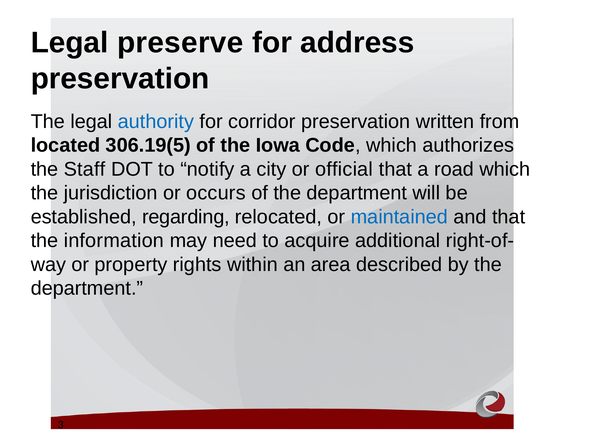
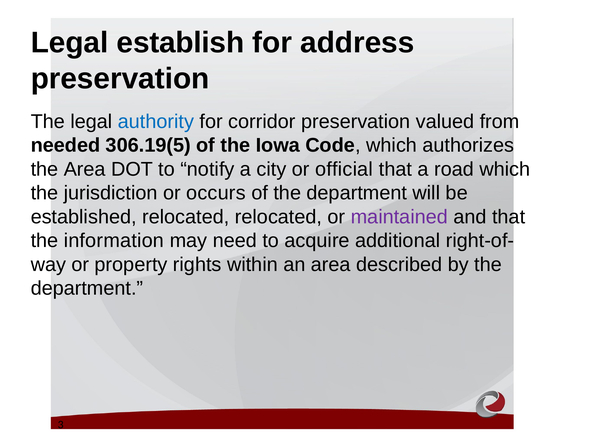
preserve: preserve -> establish
written: written -> valued
located: located -> needed
the Staff: Staff -> Area
established regarding: regarding -> relocated
maintained colour: blue -> purple
